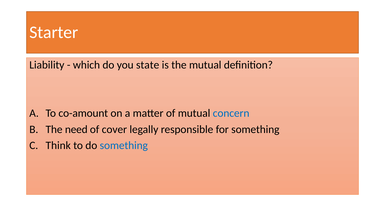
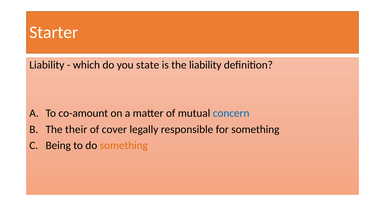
the mutual: mutual -> liability
need: need -> their
Think: Think -> Being
something at (124, 146) colour: blue -> orange
